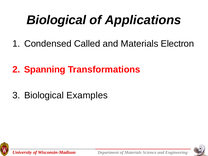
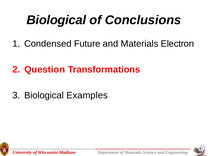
Applications: Applications -> Conclusions
Called: Called -> Future
Spanning: Spanning -> Question
